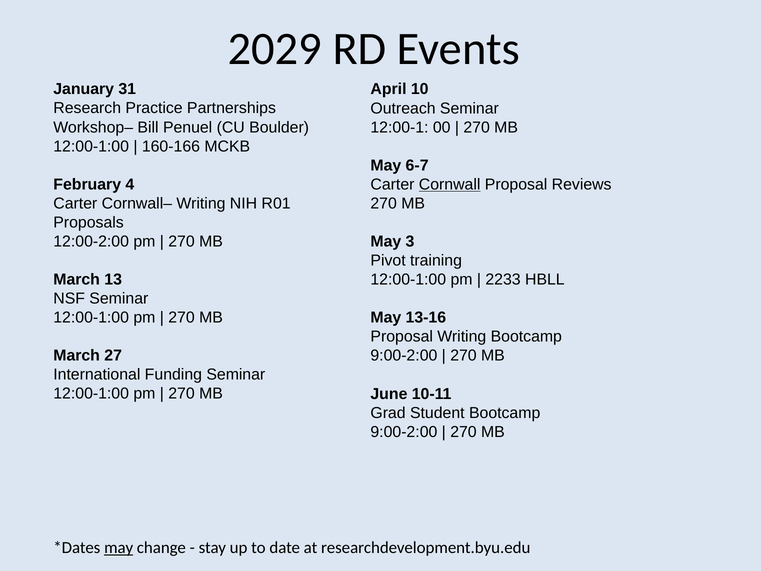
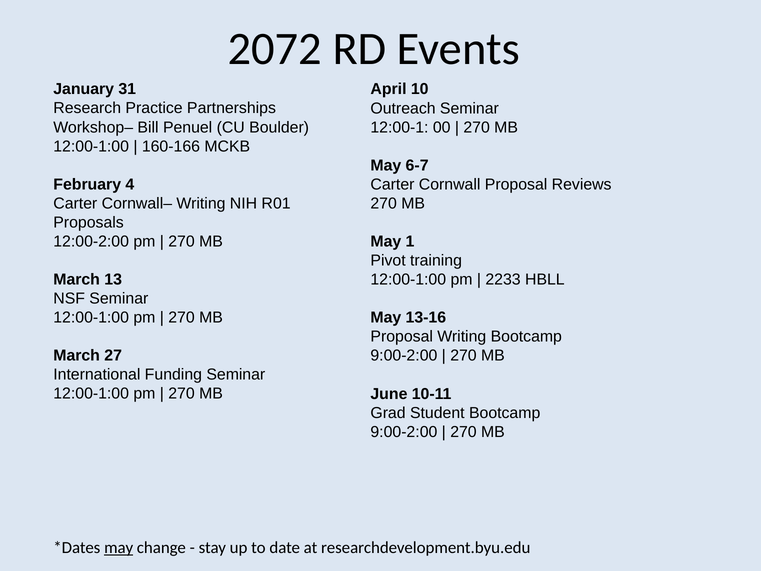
2029: 2029 -> 2072
Cornwall underline: present -> none
3: 3 -> 1
